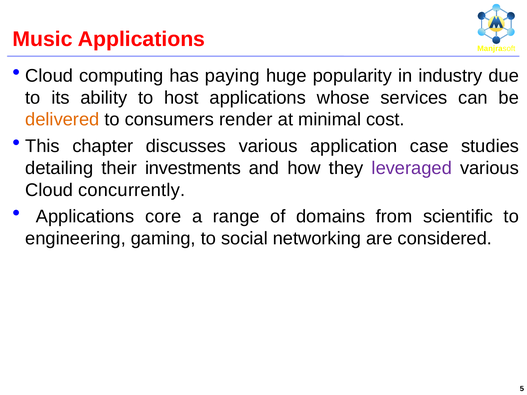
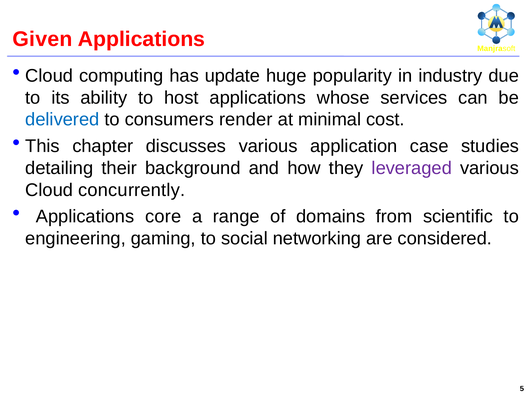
Music: Music -> Given
paying: paying -> update
delivered colour: orange -> blue
investments: investments -> background
